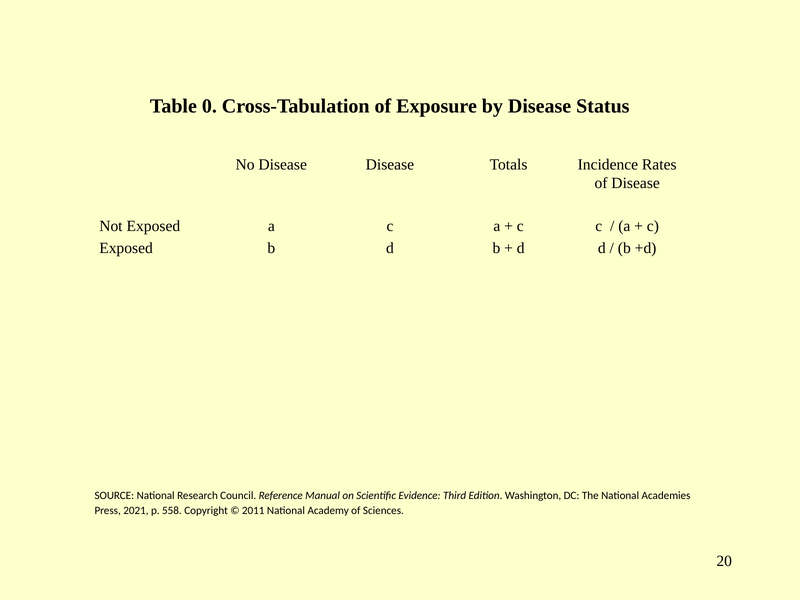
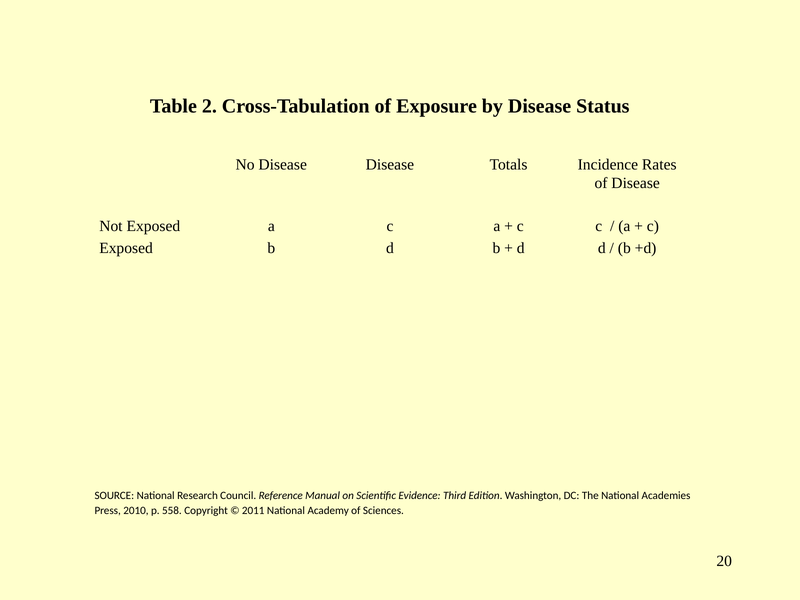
0: 0 -> 2
2021: 2021 -> 2010
